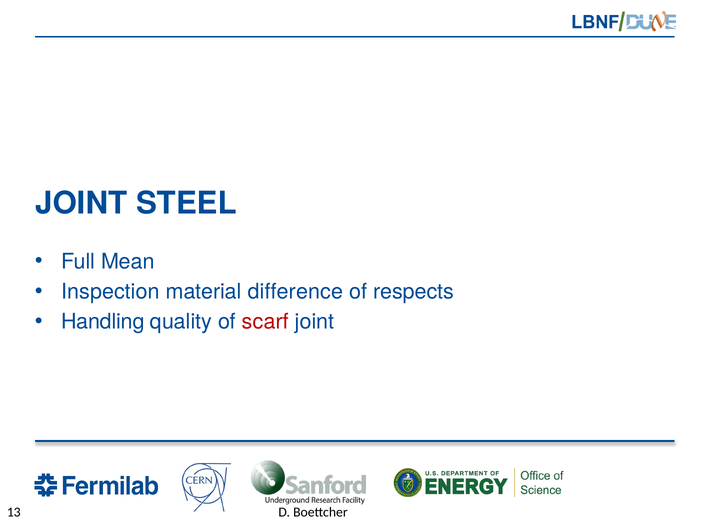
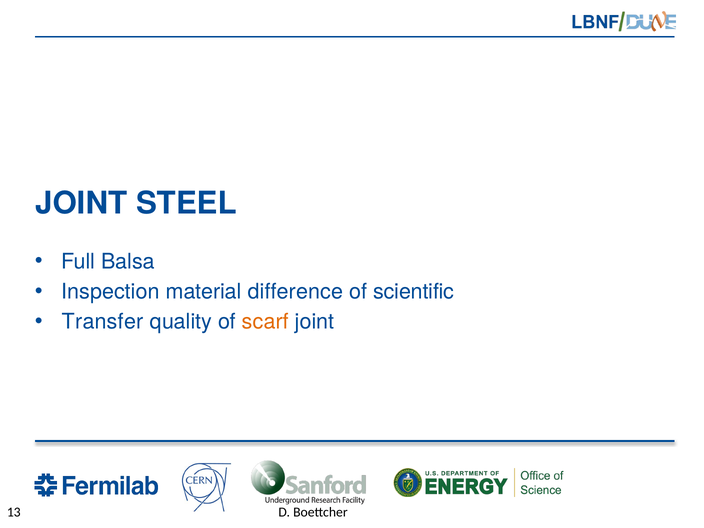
Mean: Mean -> Balsa
respects: respects -> scientific
Handling: Handling -> Transfer
scarf colour: red -> orange
